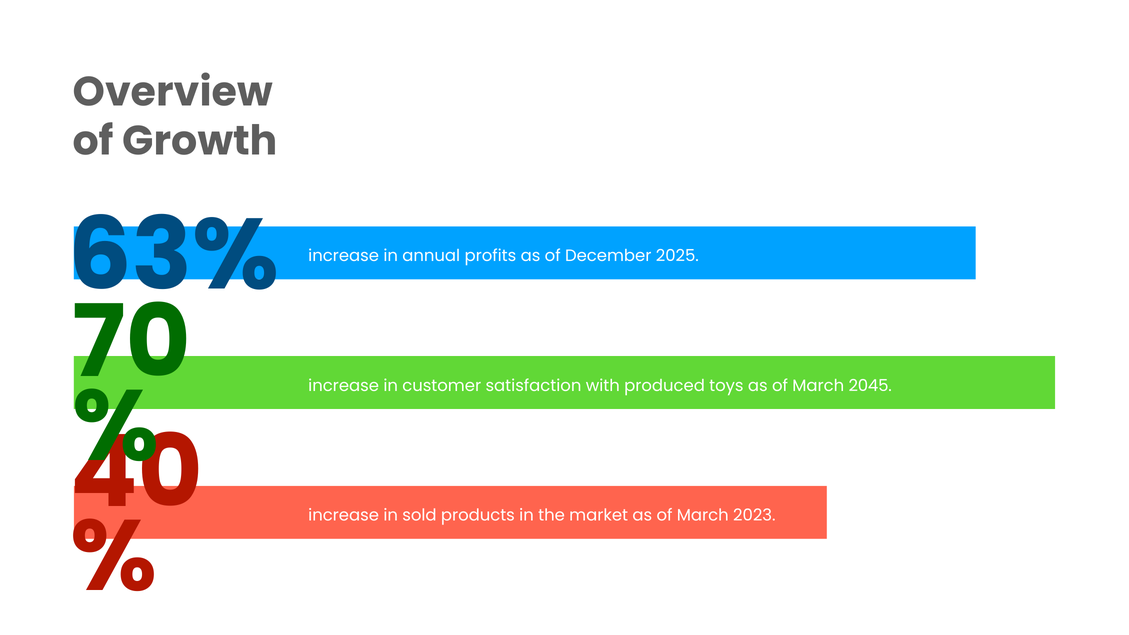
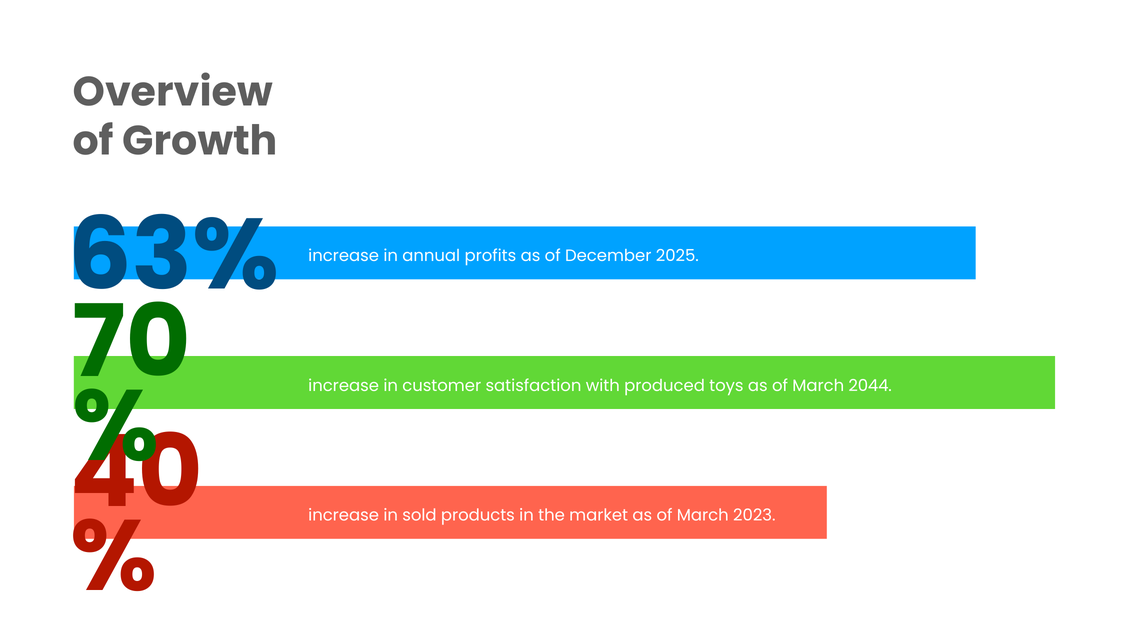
2045: 2045 -> 2044
